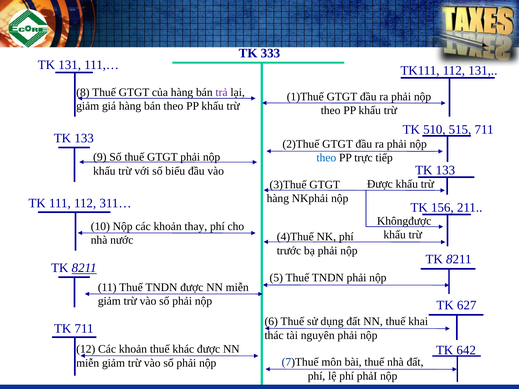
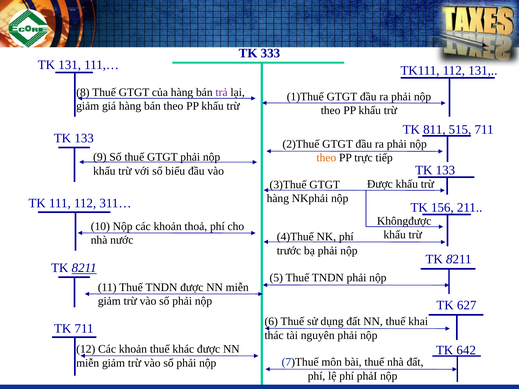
510: 510 -> 811
theo at (326, 158) colour: blue -> orange
thay: thay -> thoả
